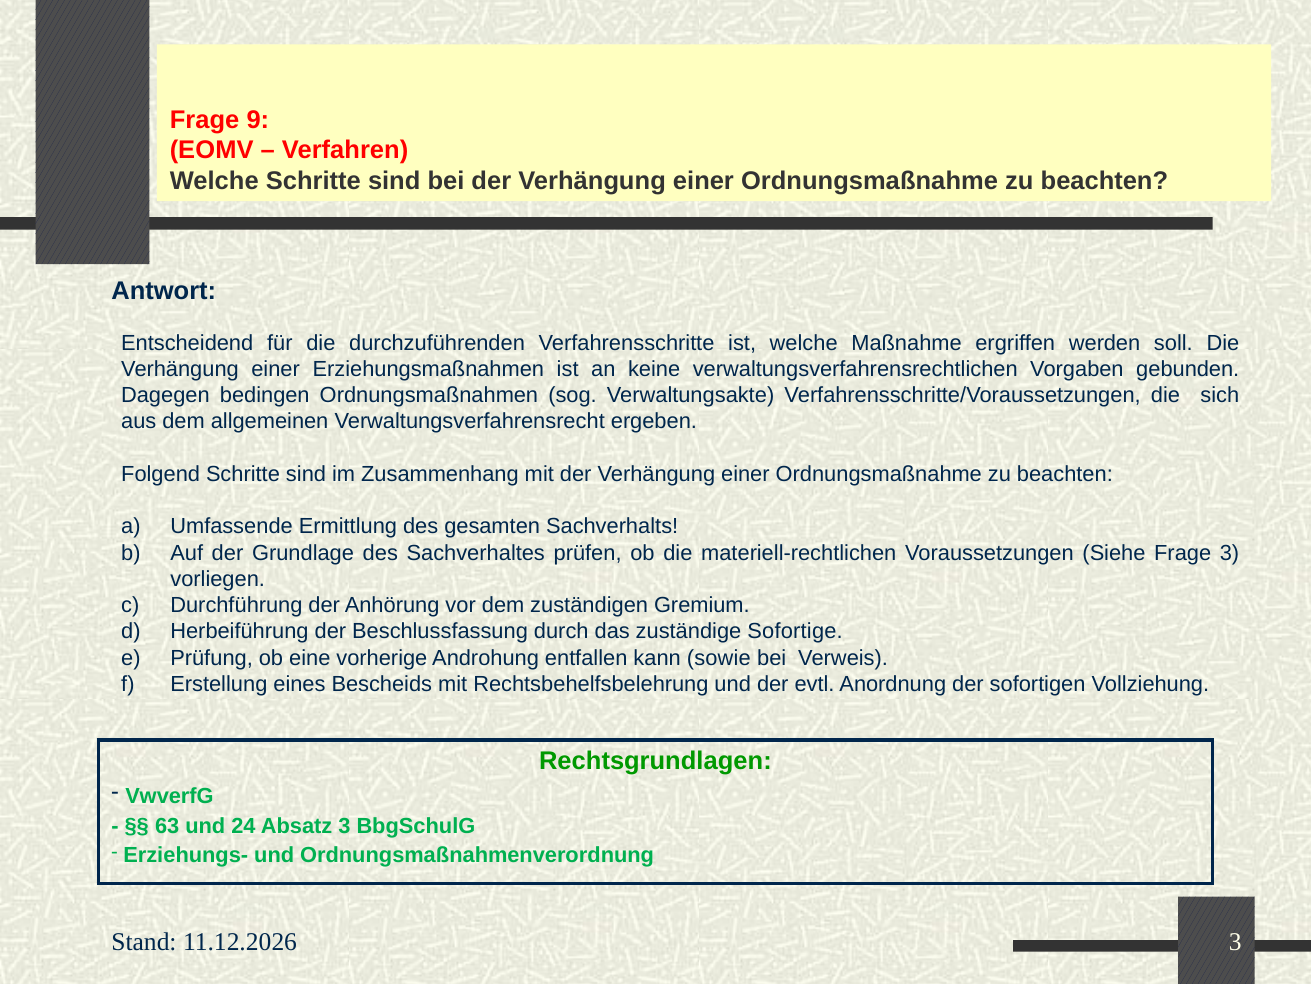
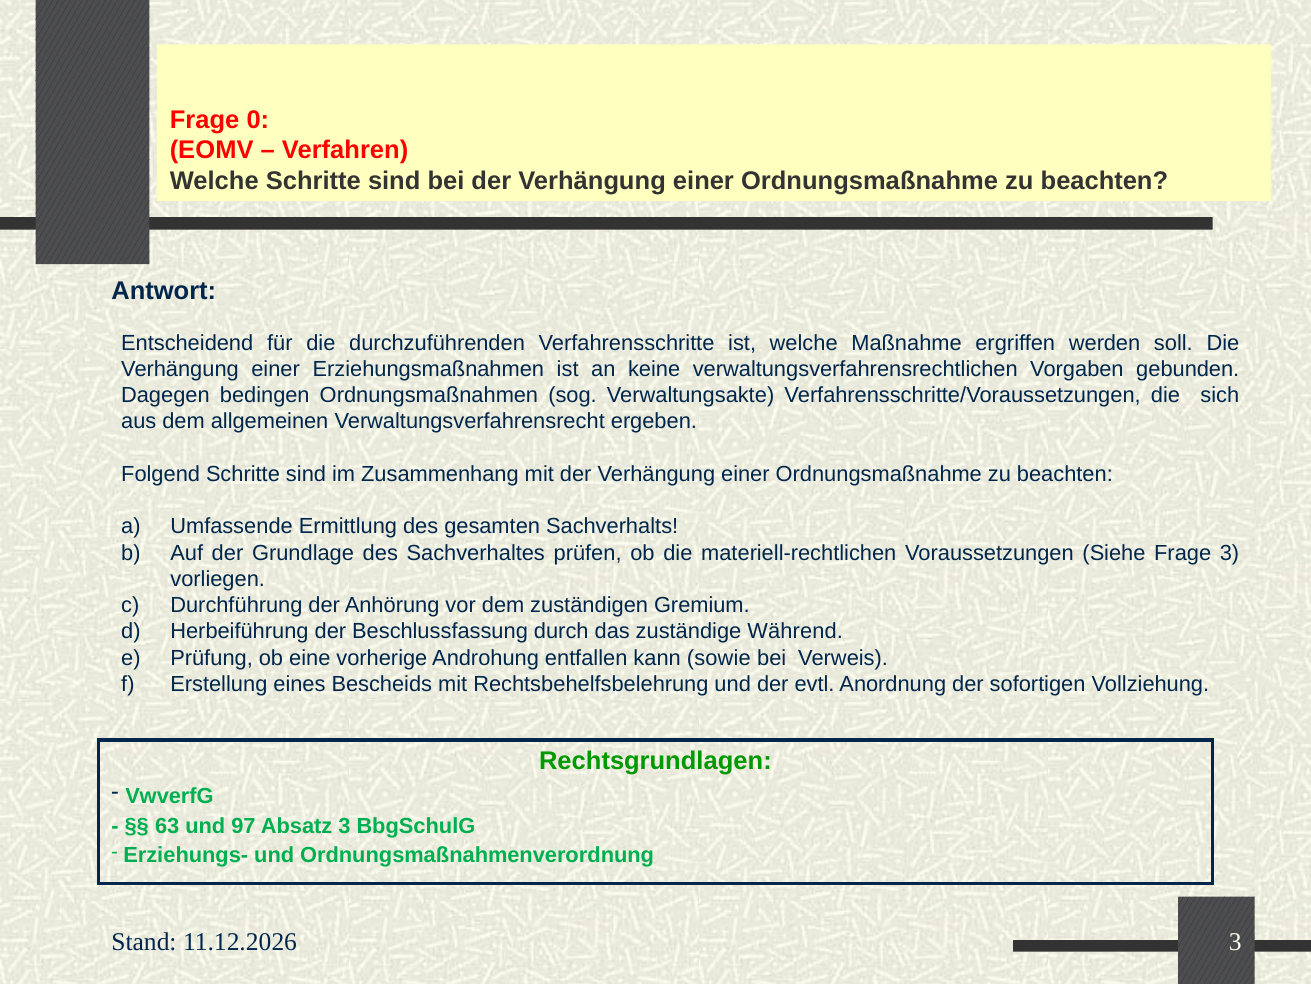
9: 9 -> 0
Sofortige: Sofortige -> Während
24: 24 -> 97
